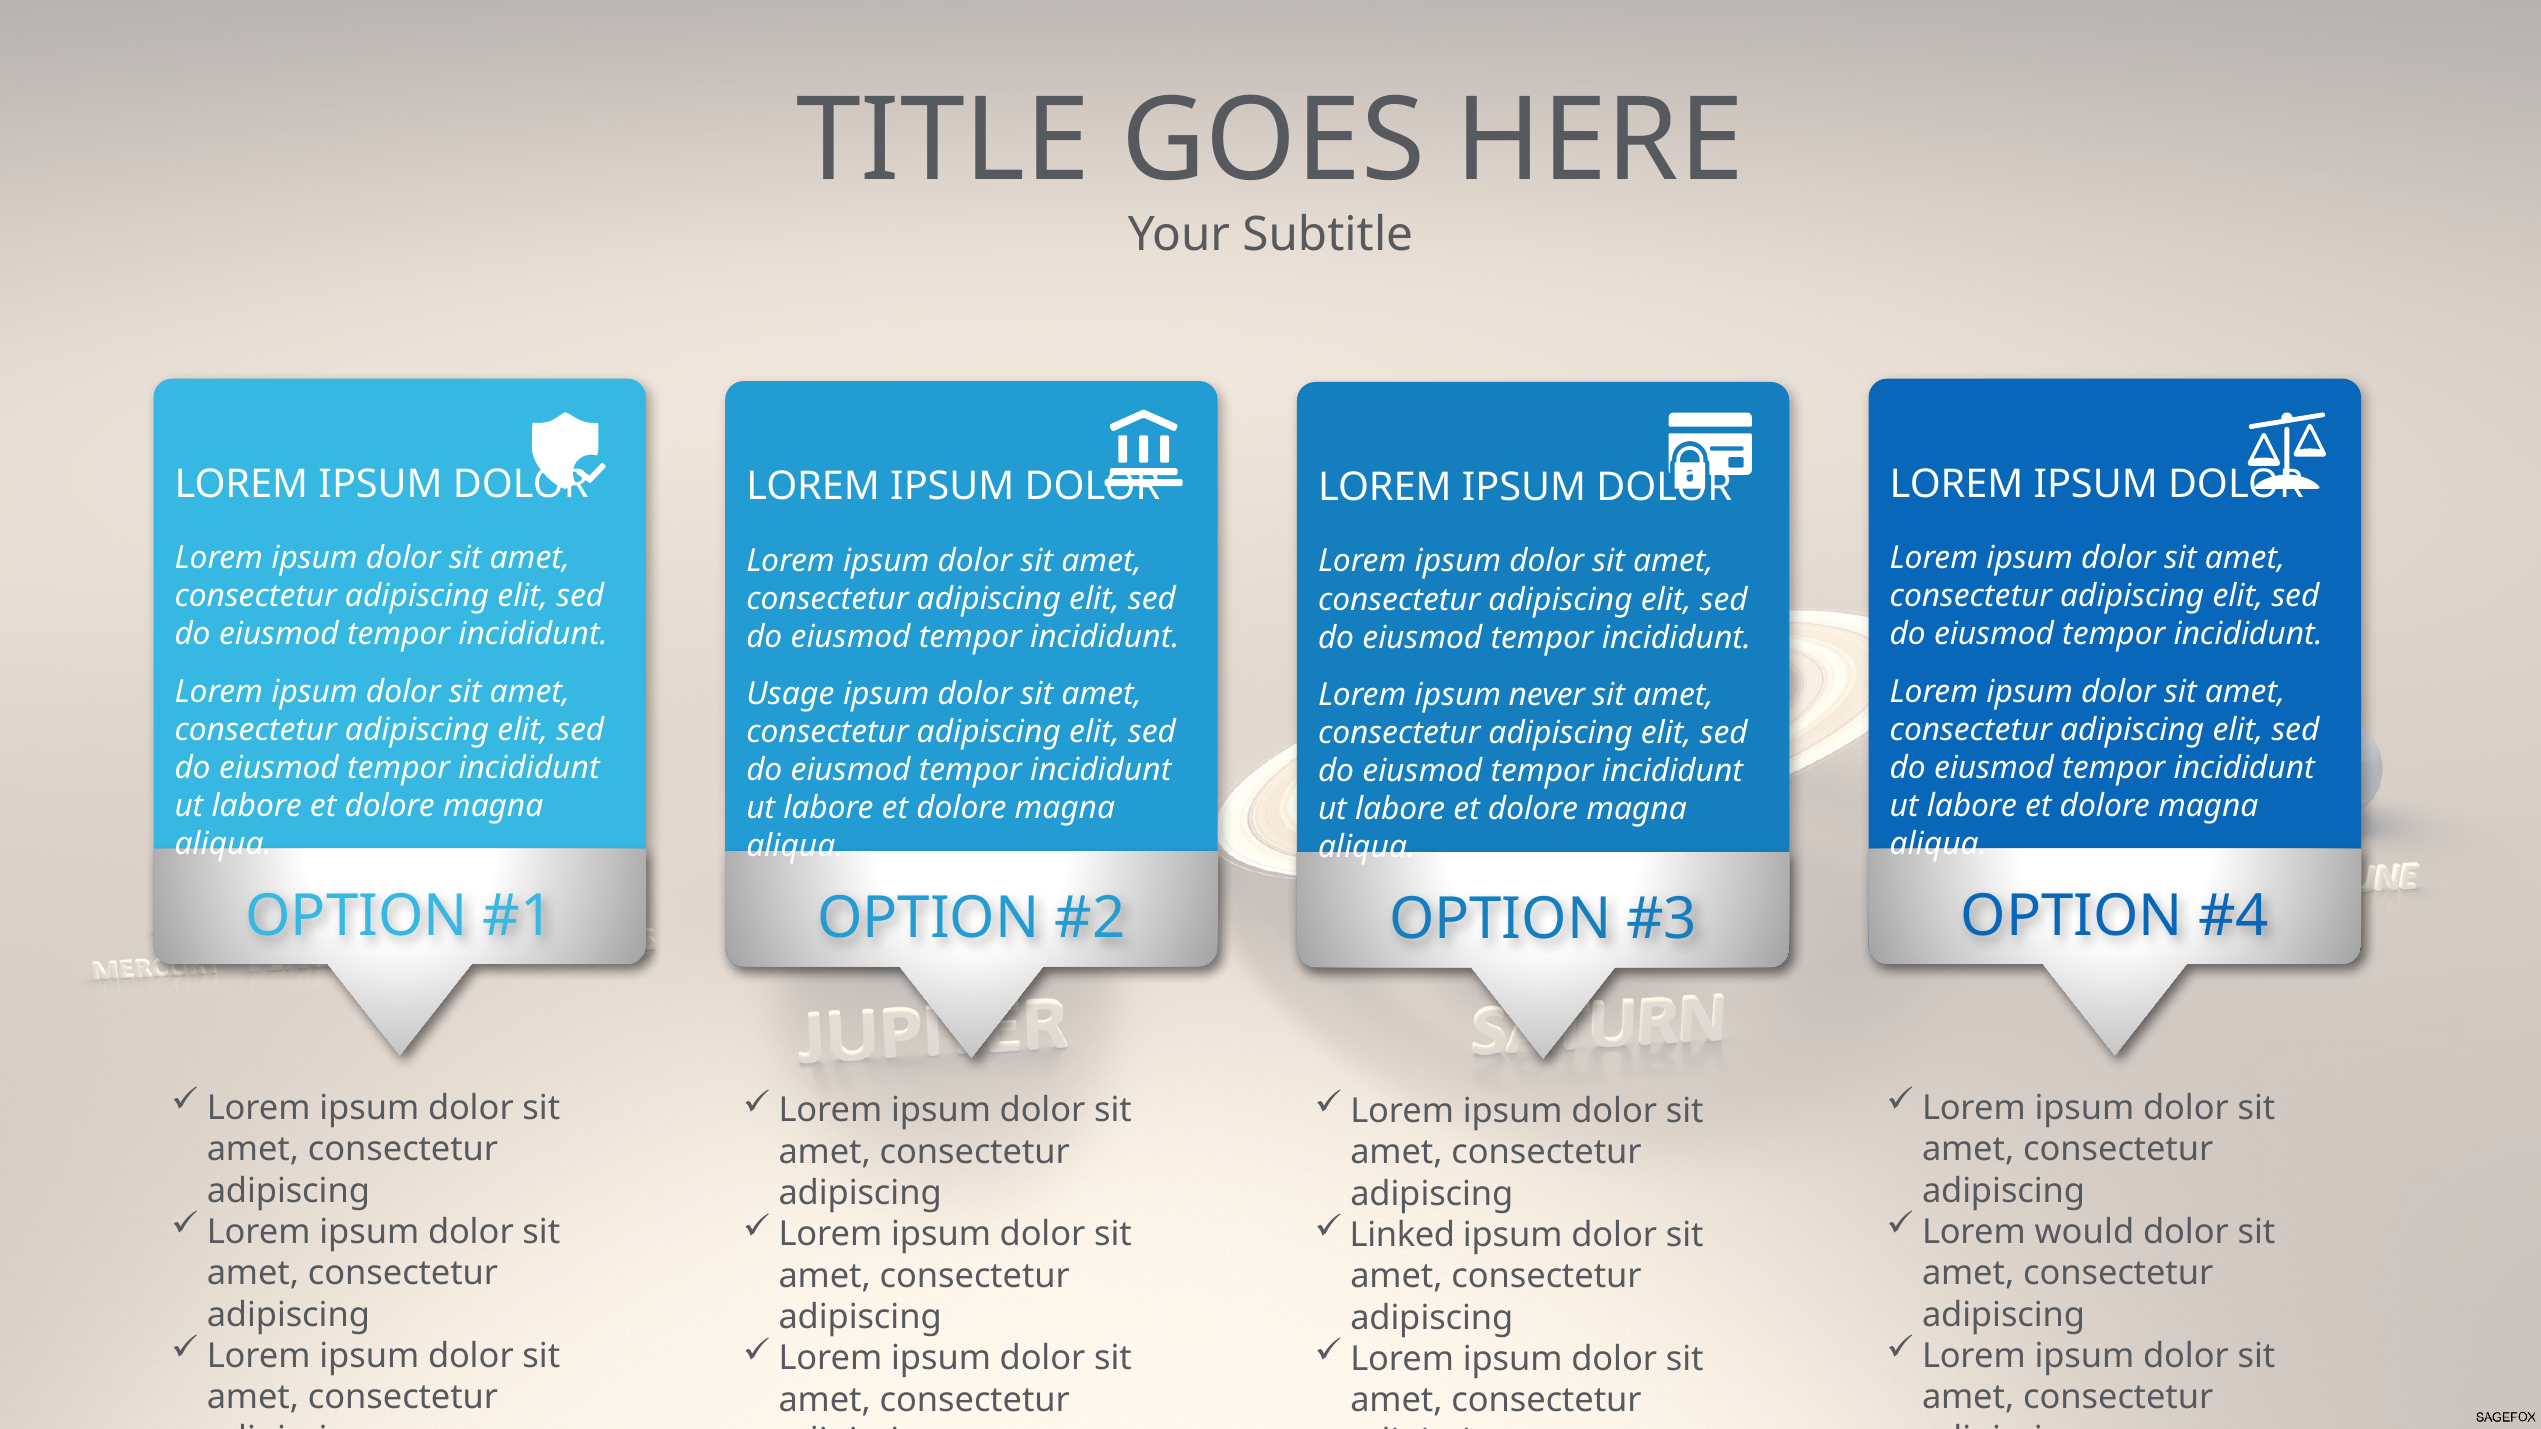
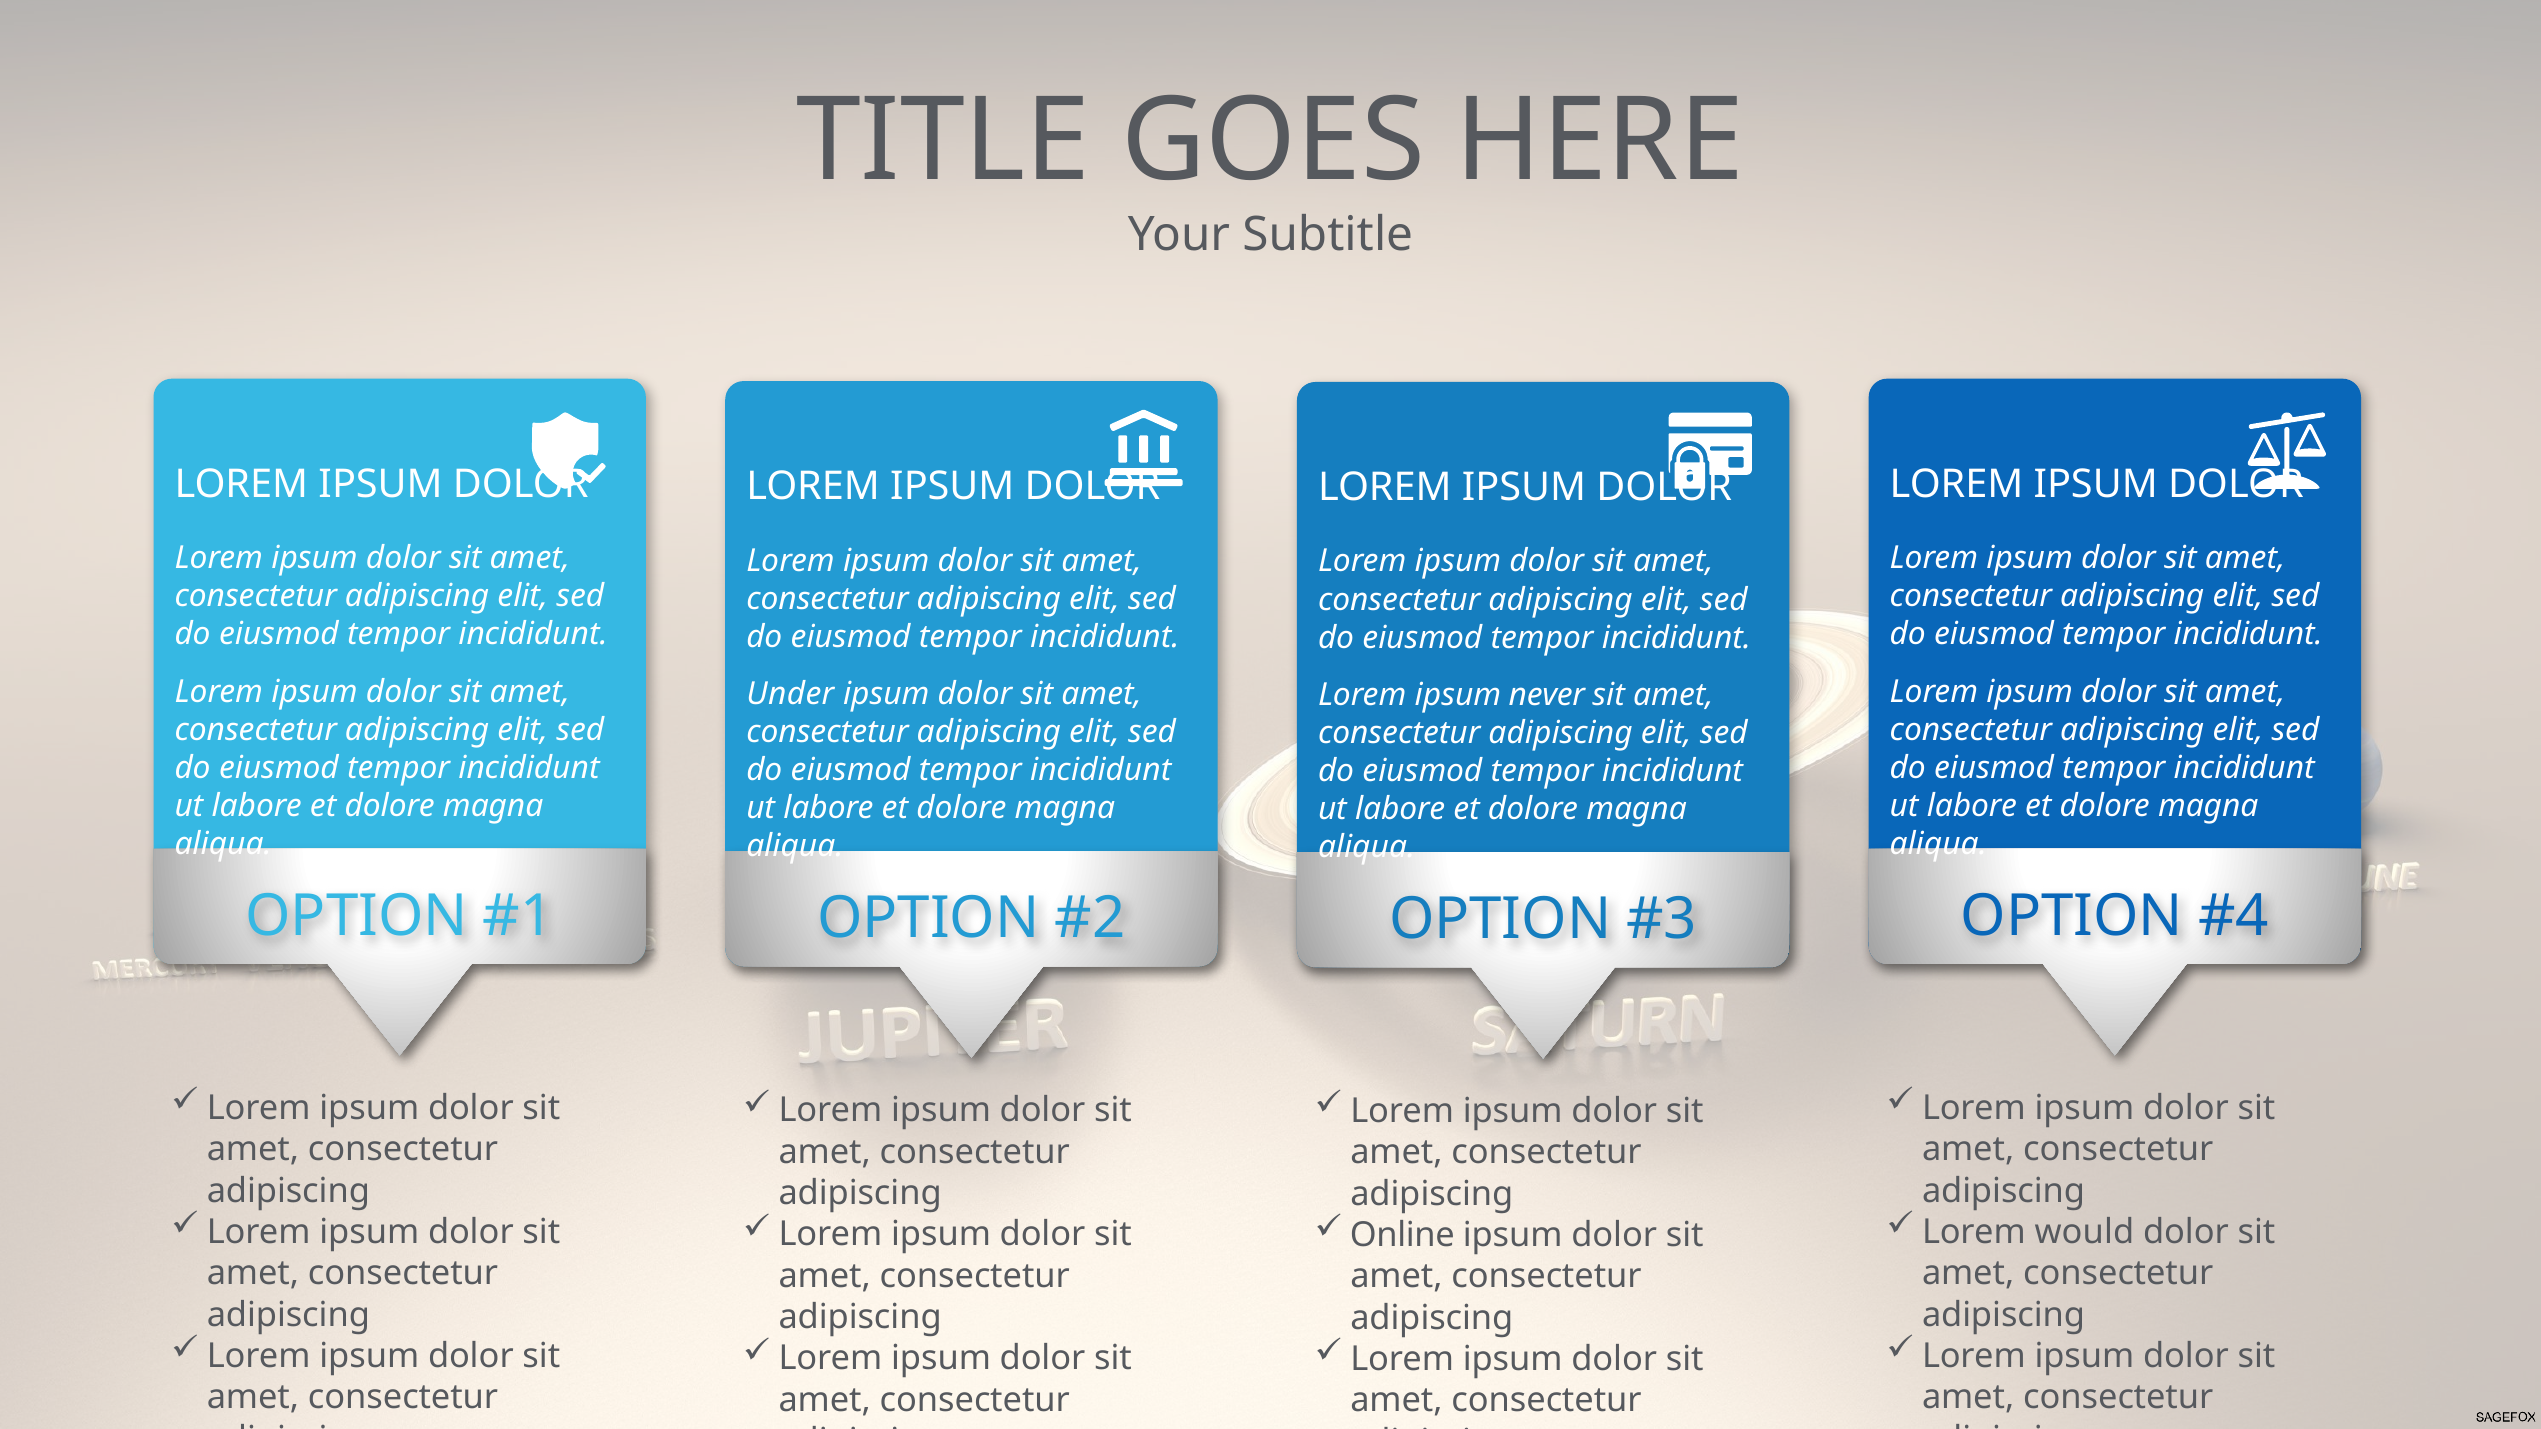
Usage: Usage -> Under
Linked: Linked -> Online
